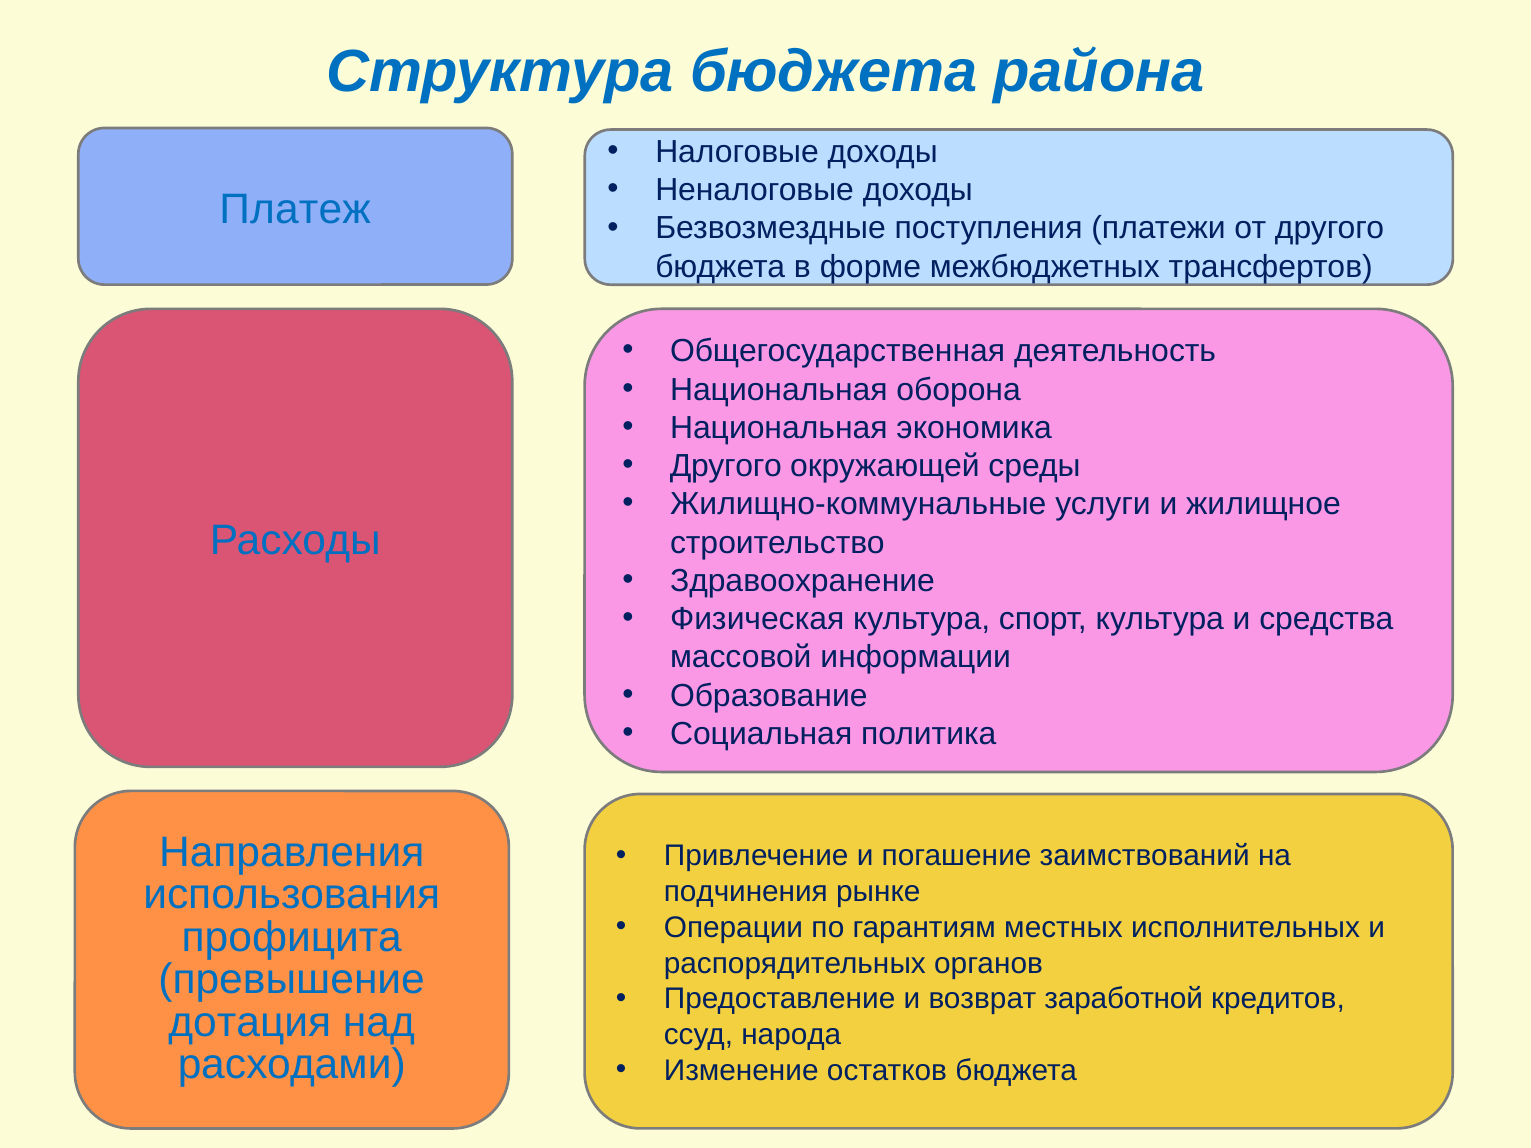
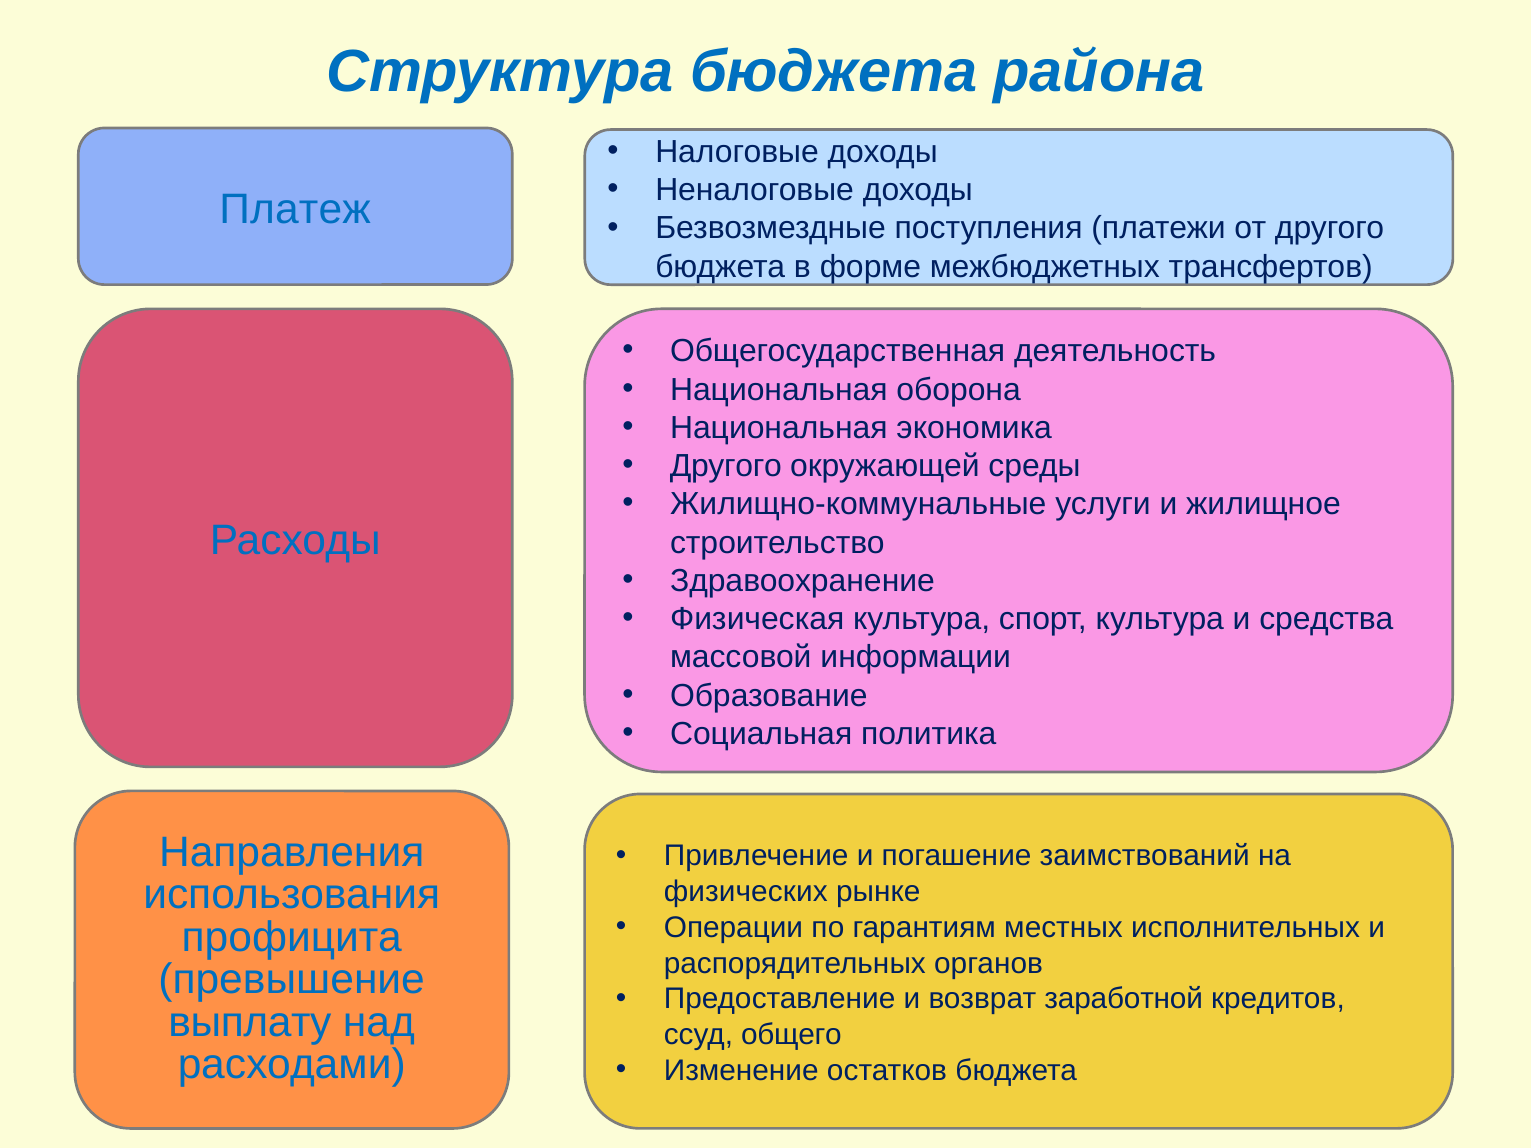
подчинения: подчинения -> физических
дотация: дотация -> выплату
народа: народа -> общего
